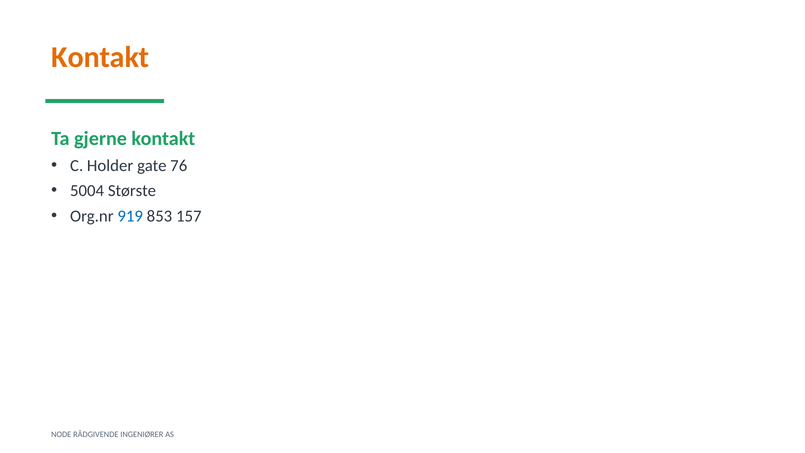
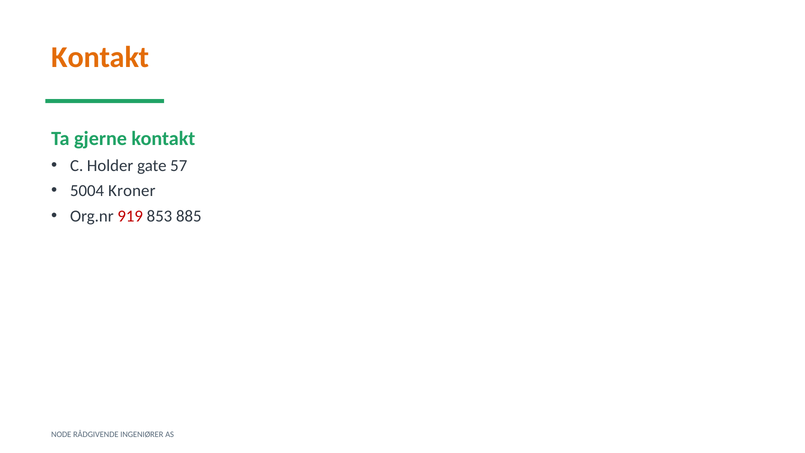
76: 76 -> 57
Største: Største -> Kroner
919 colour: blue -> red
157: 157 -> 885
